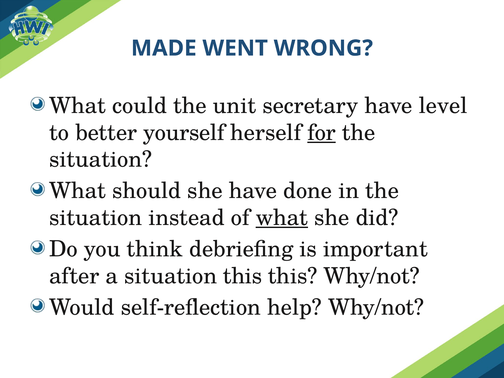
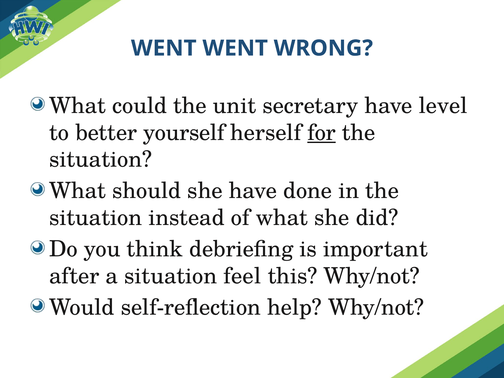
MADE at (164, 48): MADE -> WENT
what at (282, 218) underline: present -> none
situation this: this -> feel
